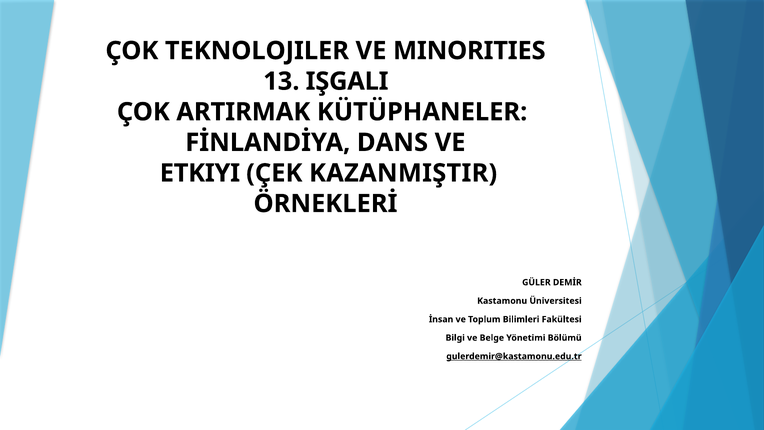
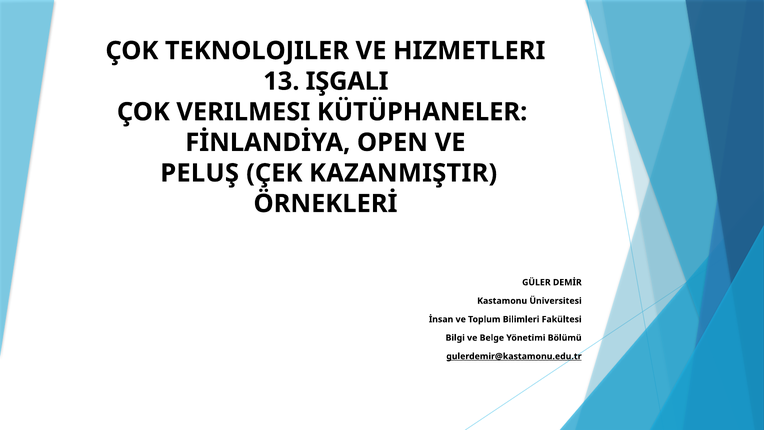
MINORITIES: MINORITIES -> HIZMETLERI
ARTIRMAK: ARTIRMAK -> VERILMESI
DANS: DANS -> OPEN
ETKIYI: ETKIYI -> PELUŞ
